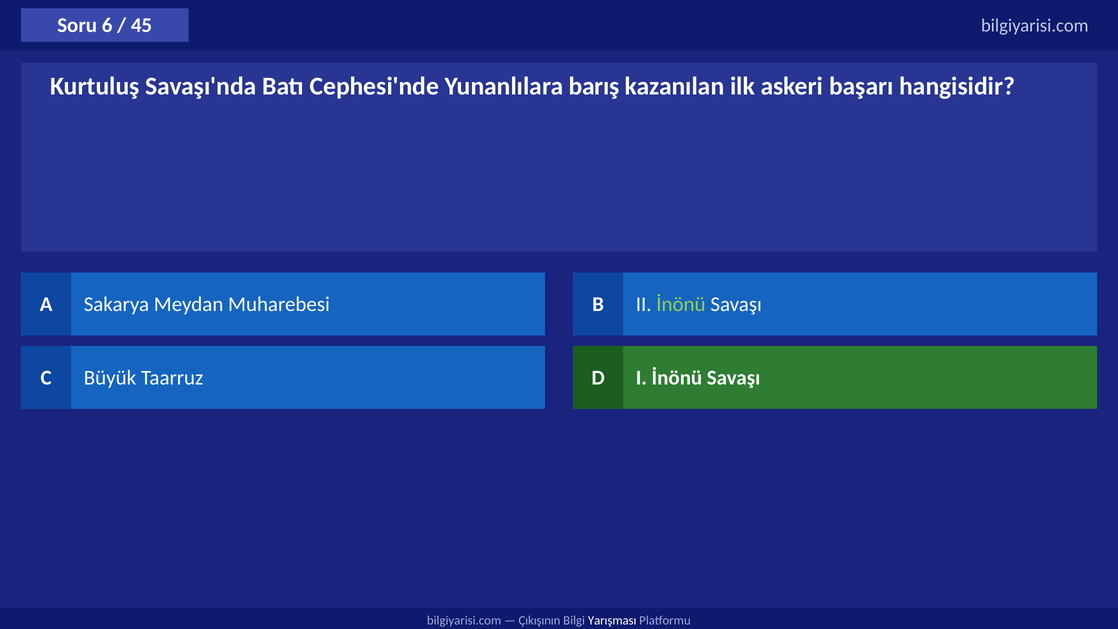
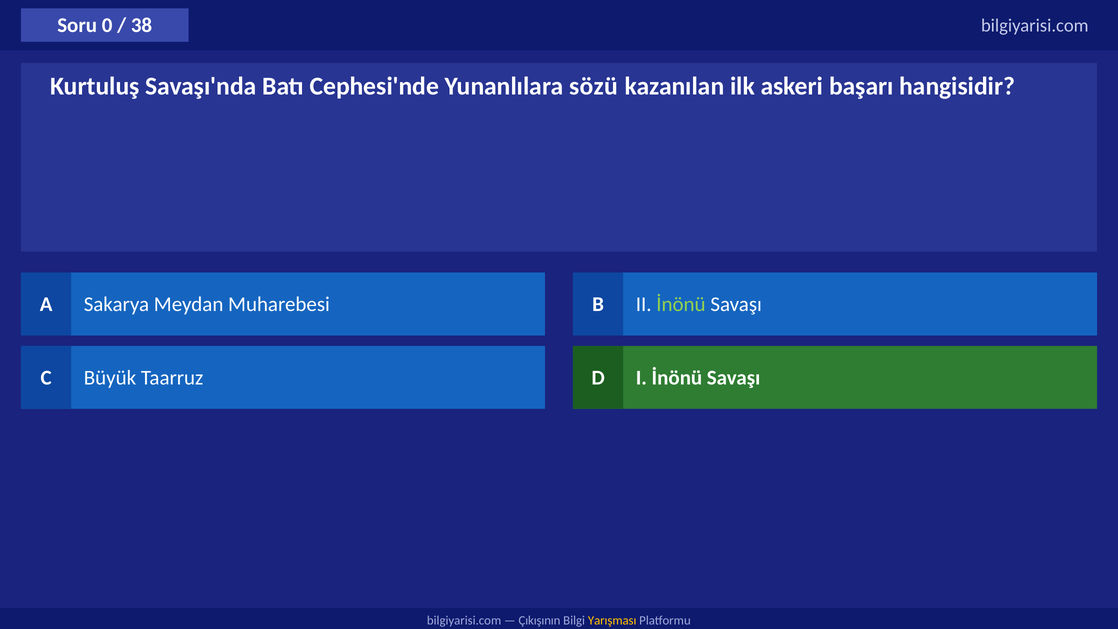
6: 6 -> 0
45: 45 -> 38
barış: barış -> sözü
Yarışması colour: white -> yellow
